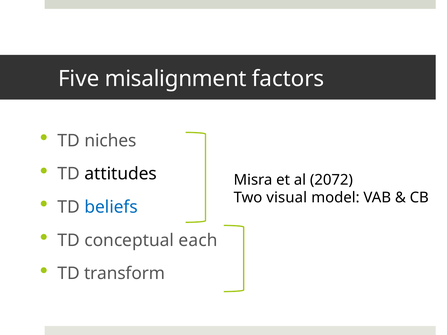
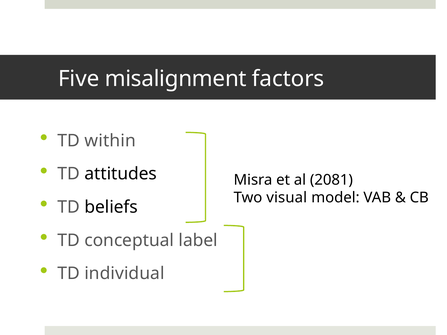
niches: niches -> within
2072: 2072 -> 2081
beliefs colour: blue -> black
each: each -> label
transform: transform -> individual
